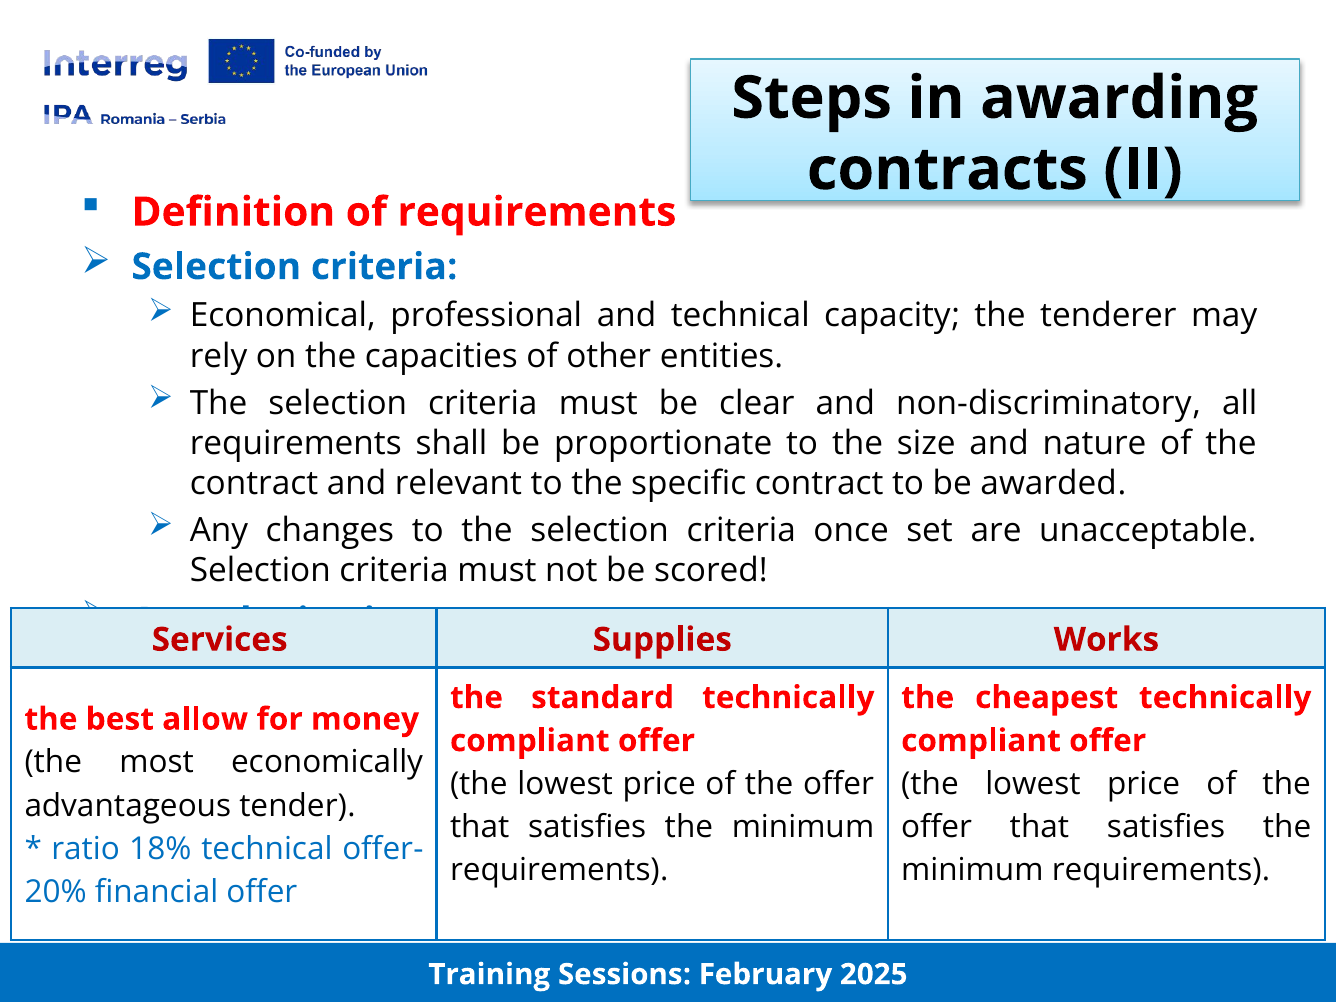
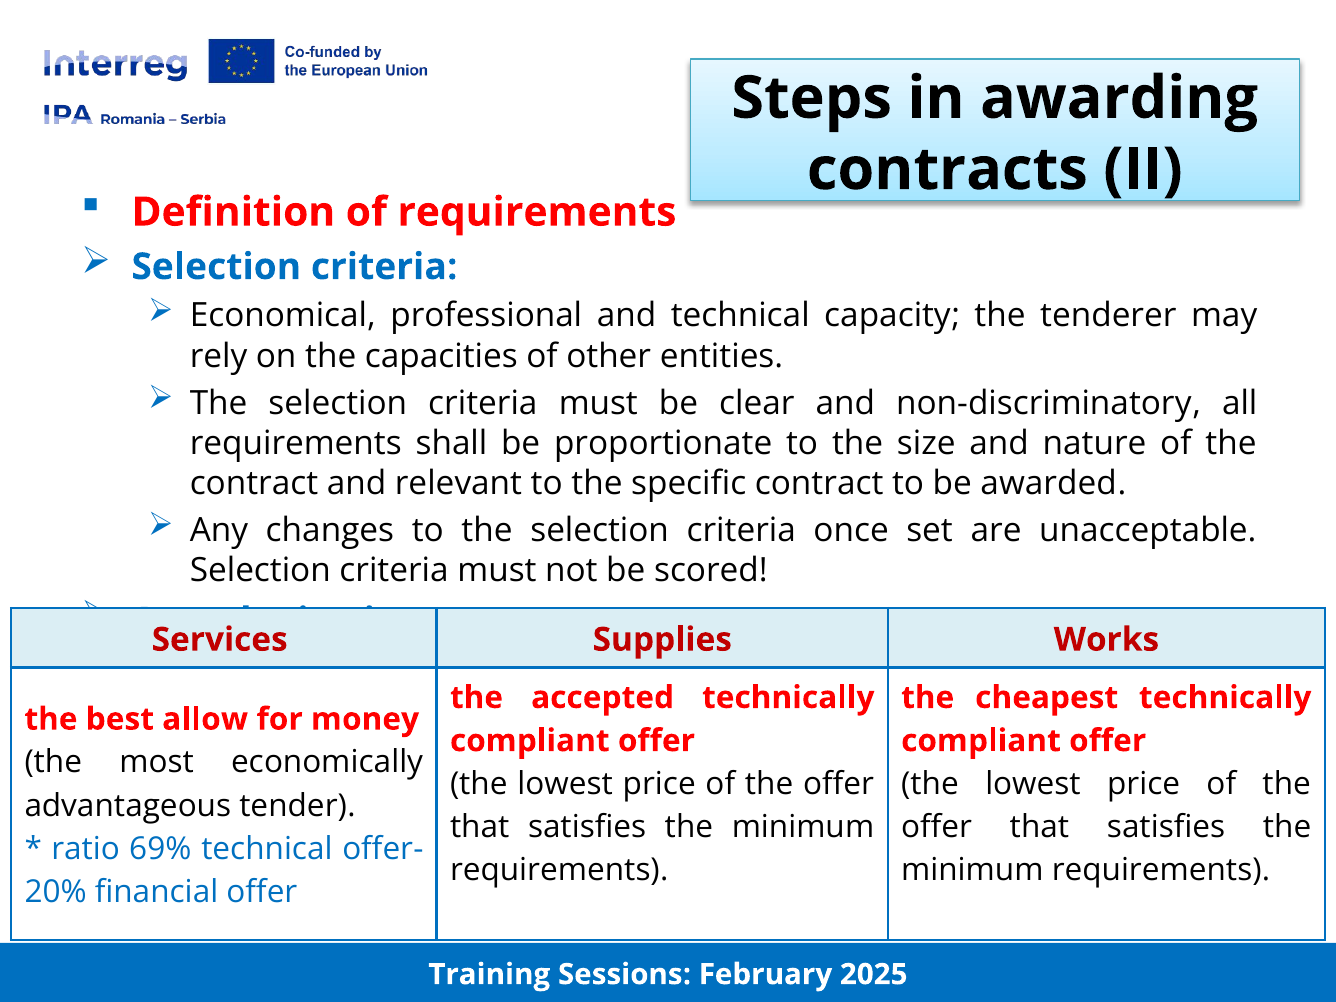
standard: standard -> accepted
18%: 18% -> 69%
